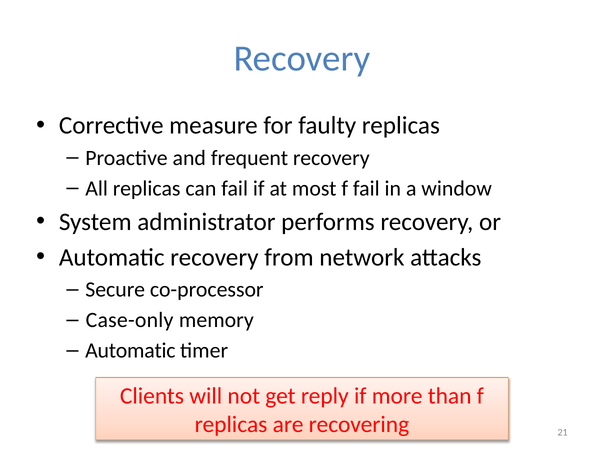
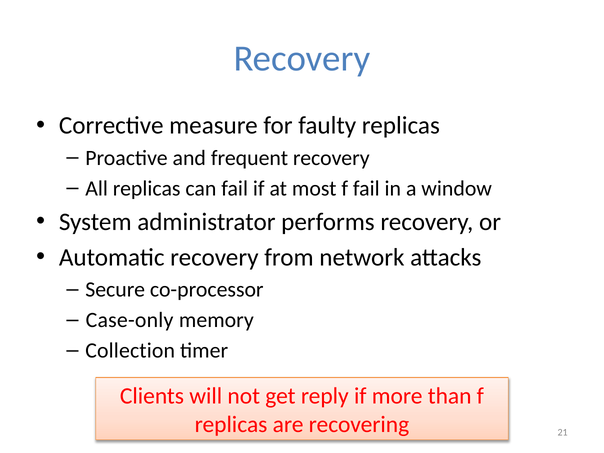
Automatic at (130, 351): Automatic -> Collection
